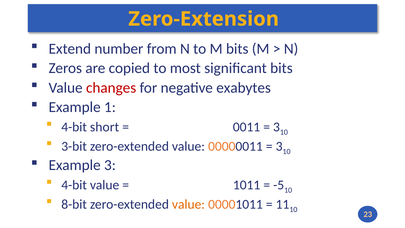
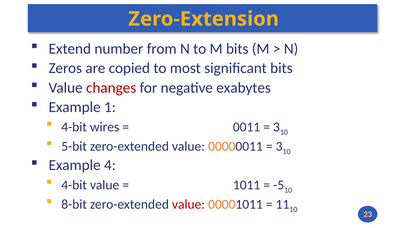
short: short -> wires
3-bit: 3-bit -> 5-bit
Example 3: 3 -> 4
value at (188, 204) colour: orange -> red
